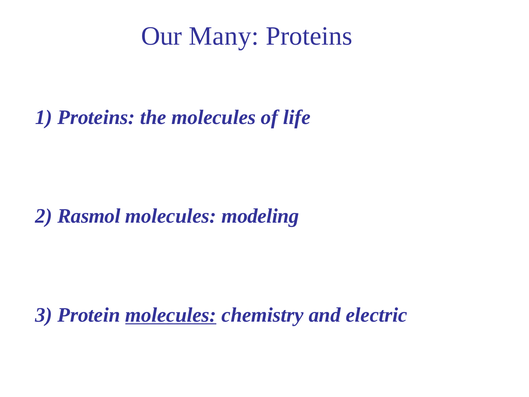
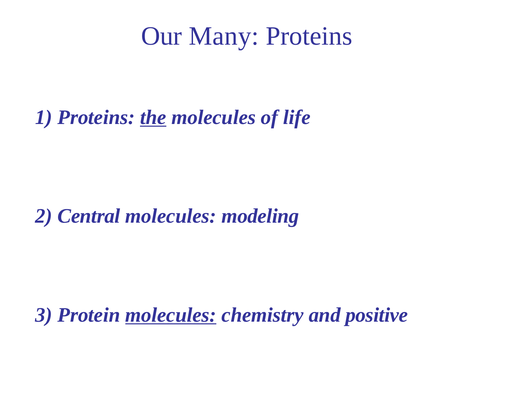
the underline: none -> present
Rasmol: Rasmol -> Central
electric: electric -> positive
